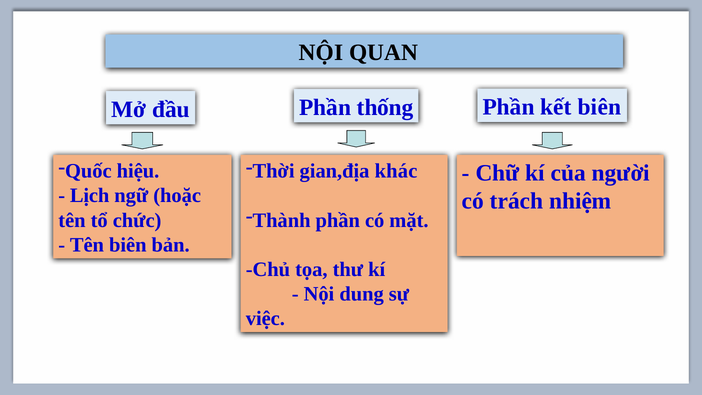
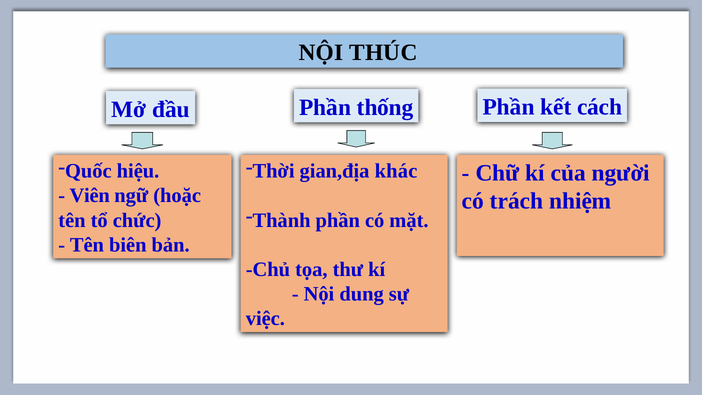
QUAN: QUAN -> THÚC
kết biên: biên -> cách
Lịch: Lịch -> Viên
